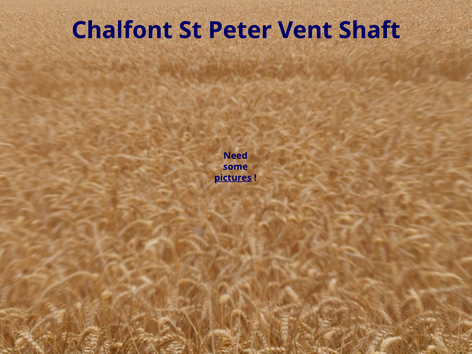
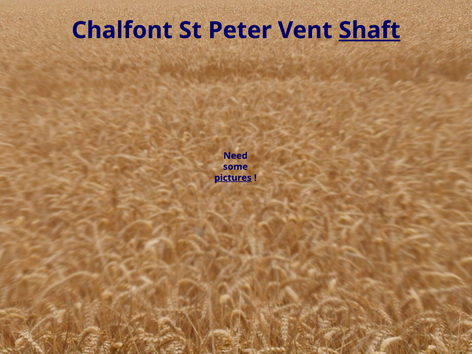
Shaft underline: none -> present
